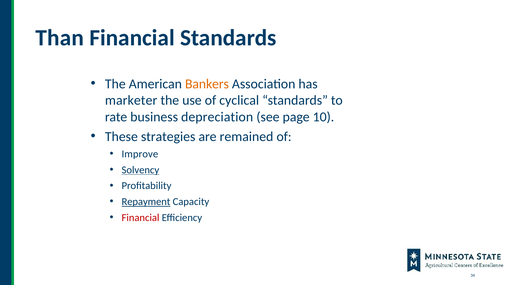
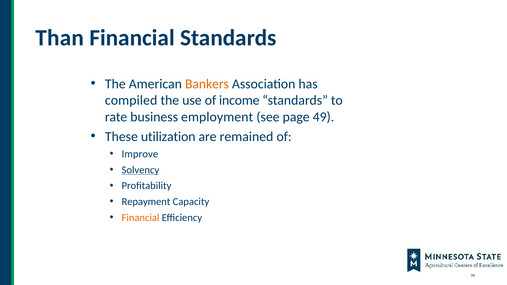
marketer: marketer -> compiled
cyclical: cyclical -> income
depreciation: depreciation -> employment
10: 10 -> 49
strategies: strategies -> utilization
Repayment underline: present -> none
Financial at (141, 218) colour: red -> orange
